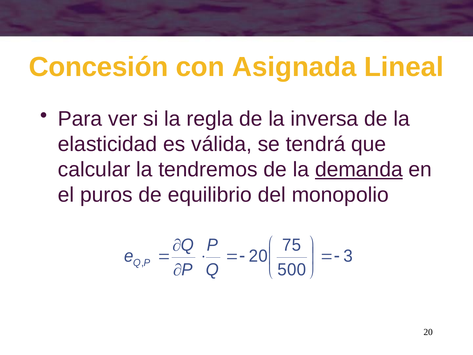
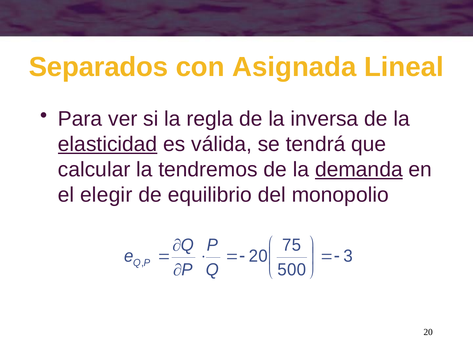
Concesión: Concesión -> Separados
elasticidad underline: none -> present
puros: puros -> elegir
